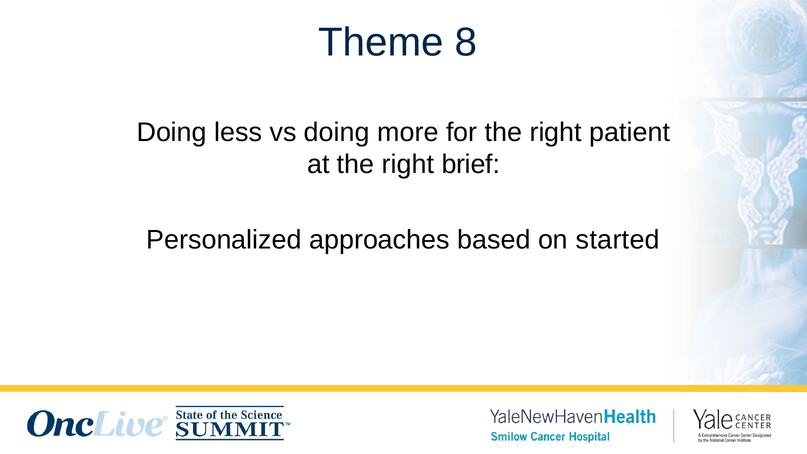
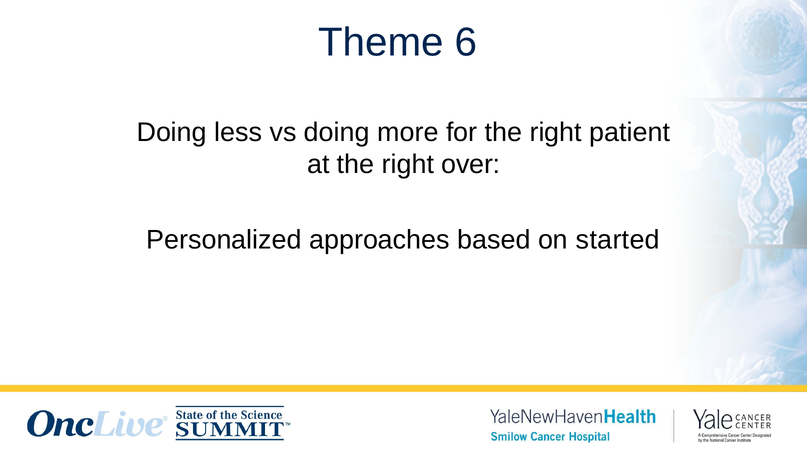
8: 8 -> 6
brief: brief -> over
